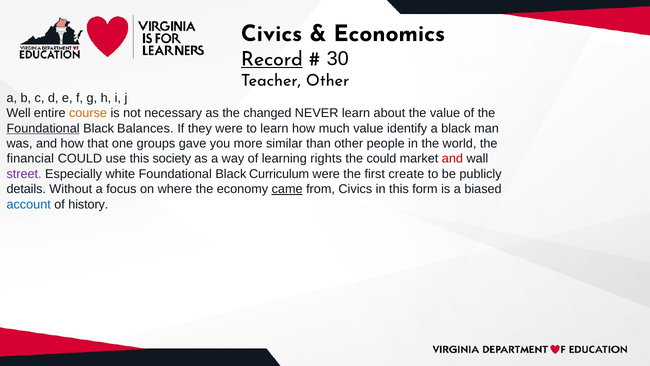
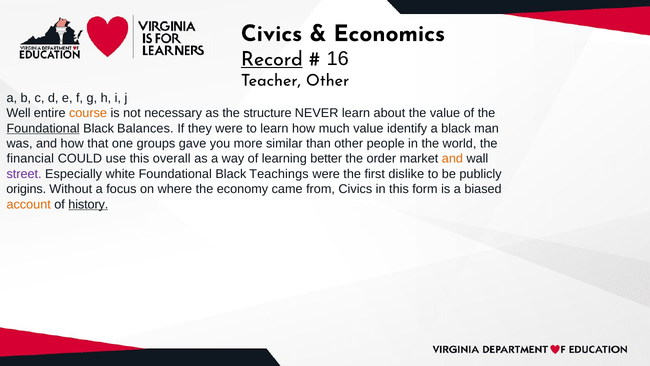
30: 30 -> 16
changed: changed -> structure
society: society -> overall
rights: rights -> better
the could: could -> order
and at (452, 159) colour: red -> orange
Curriculum: Curriculum -> Teachings
create: create -> dislike
details: details -> origins
came underline: present -> none
account colour: blue -> orange
history underline: none -> present
